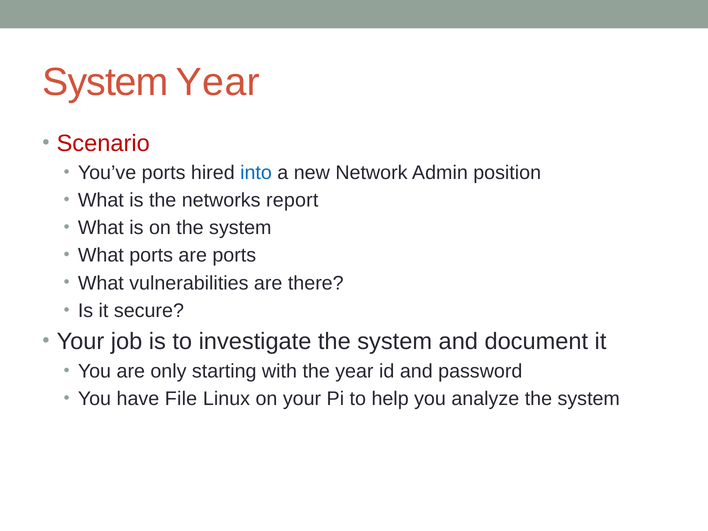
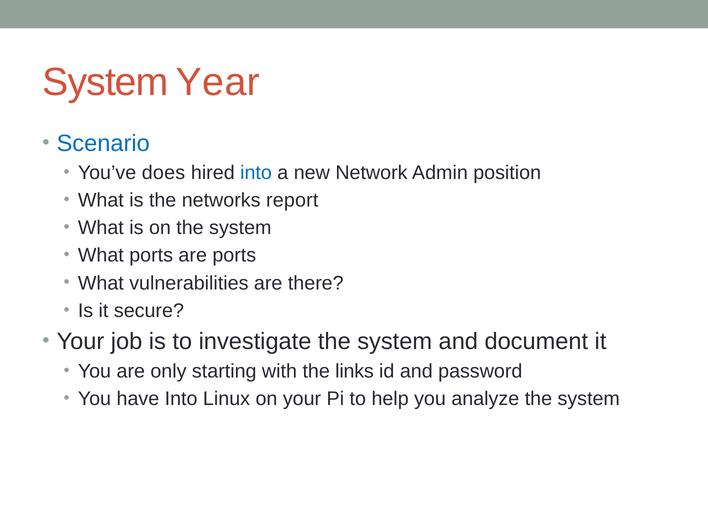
Scenario colour: red -> blue
You’ve ports: ports -> does
the year: year -> links
have File: File -> Into
